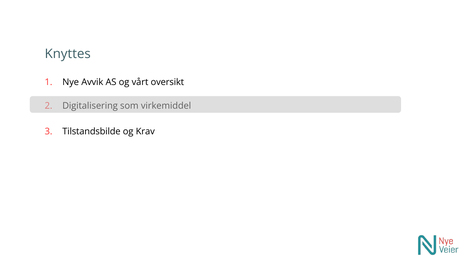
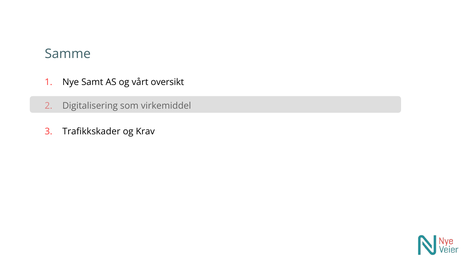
Knyttes: Knyttes -> Samme
Avvik: Avvik -> Samt
Tilstandsbilde: Tilstandsbilde -> Trafikkskader
